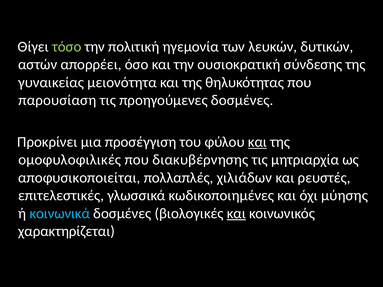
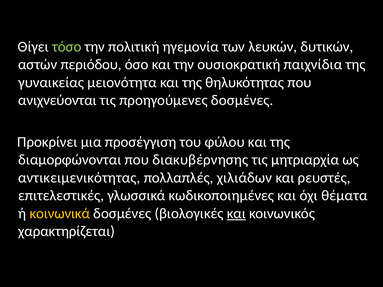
απορρέει: απορρέει -> περιόδου
σύνδεσης: σύνδεσης -> παιχνίδια
παρουσίαση: παρουσίαση -> ανιχνεύονται
και at (257, 142) underline: present -> none
ομοφυλοφιλικές: ομοφυλοφιλικές -> διαμορφώνονται
αποφυσικοποιείται: αποφυσικοποιείται -> αντικειμενικότητας
μύησης: μύησης -> θέματα
κοινωνικά colour: light blue -> yellow
